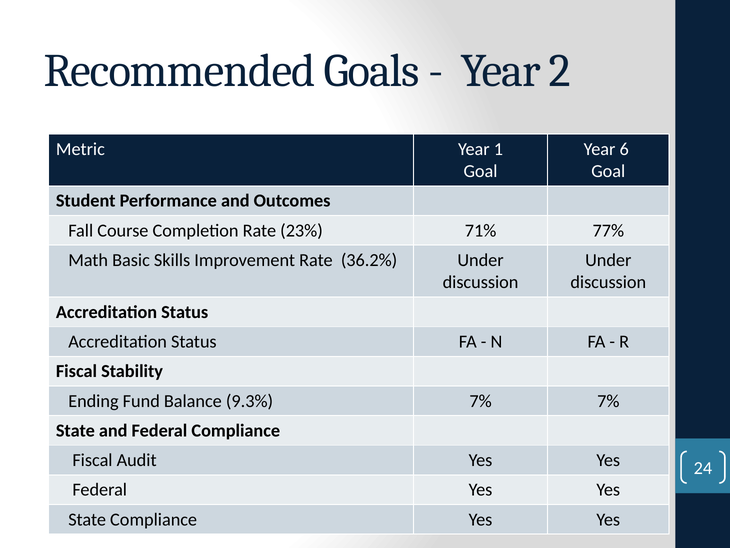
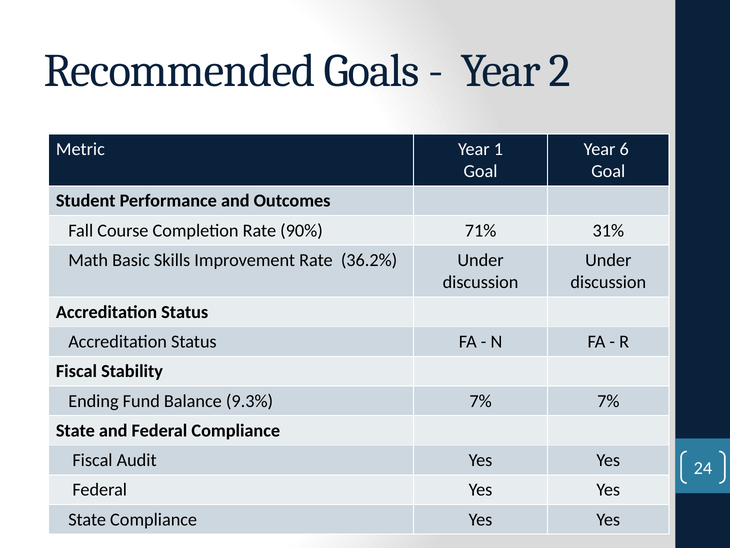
23%: 23% -> 90%
77%: 77% -> 31%
